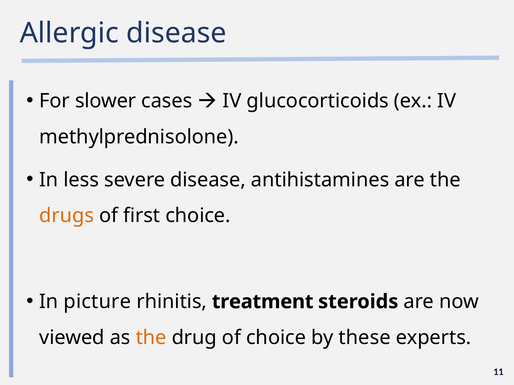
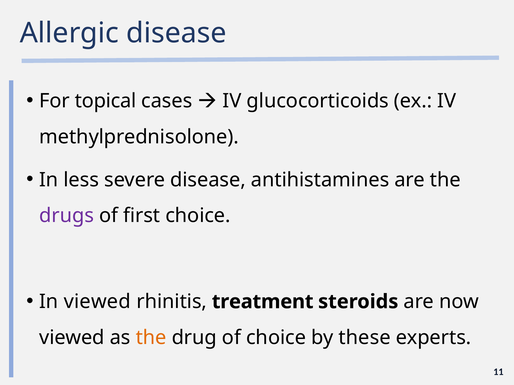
slower: slower -> topical
drugs colour: orange -> purple
In picture: picture -> viewed
